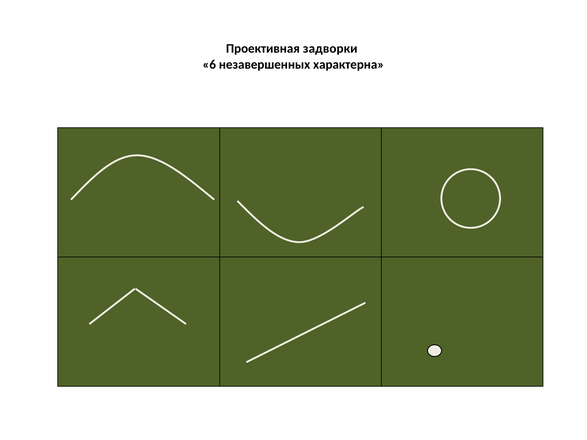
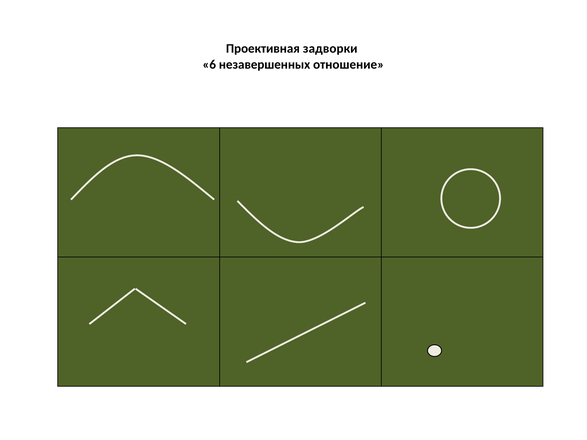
характерна: характерна -> отношение
